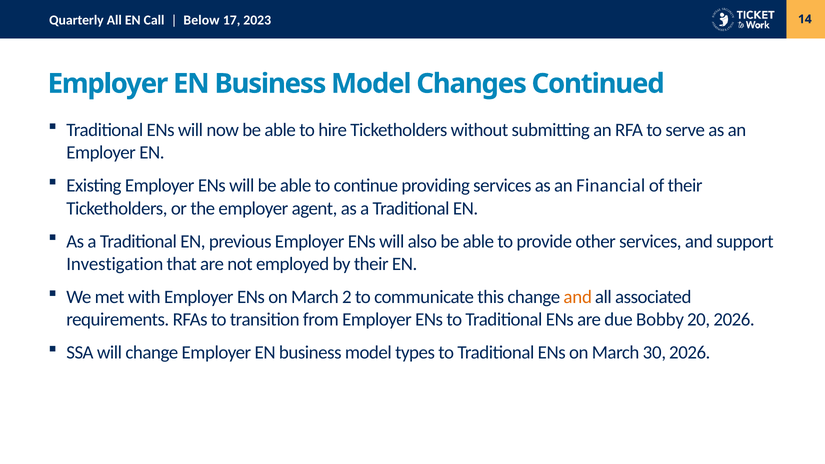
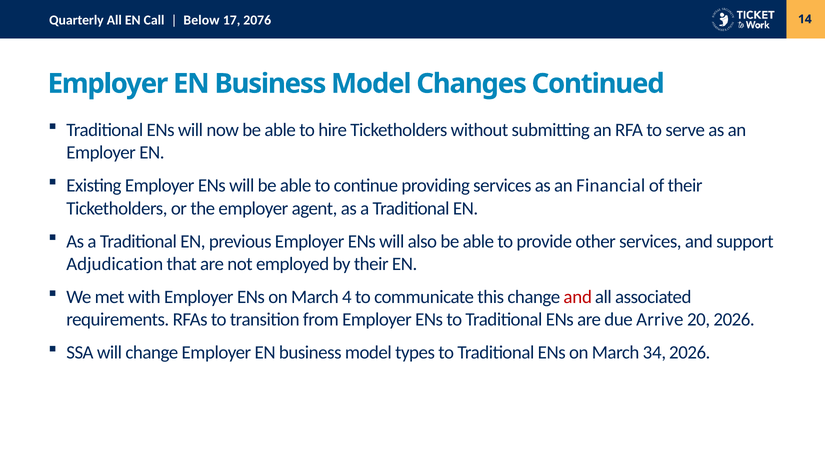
2023: 2023 -> 2076
Investigation: Investigation -> Adjudication
2: 2 -> 4
and at (578, 297) colour: orange -> red
Bobby: Bobby -> Arrive
30: 30 -> 34
